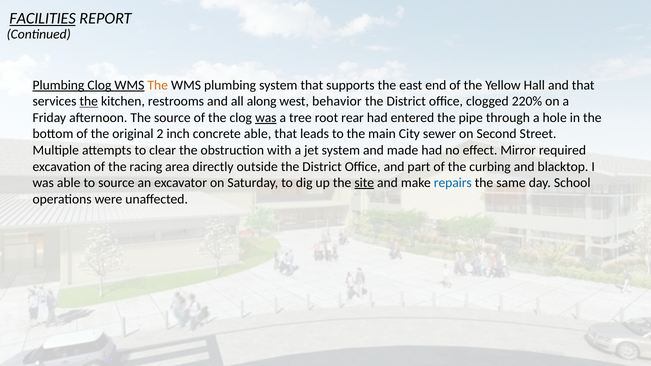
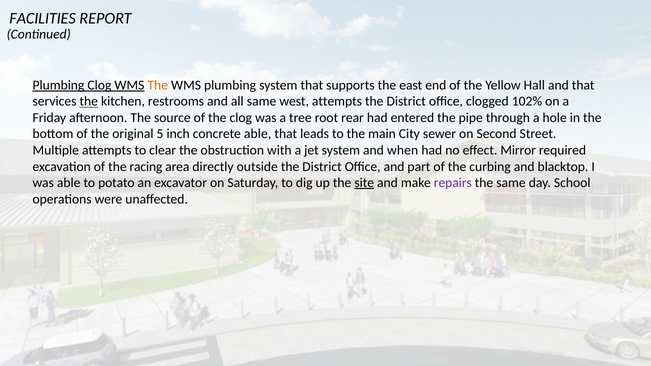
FACILITIES underline: present -> none
all along: along -> same
west behavior: behavior -> attempts
220%: 220% -> 102%
was at (266, 118) underline: present -> none
2: 2 -> 5
made: made -> when
to source: source -> potato
repairs colour: blue -> purple
